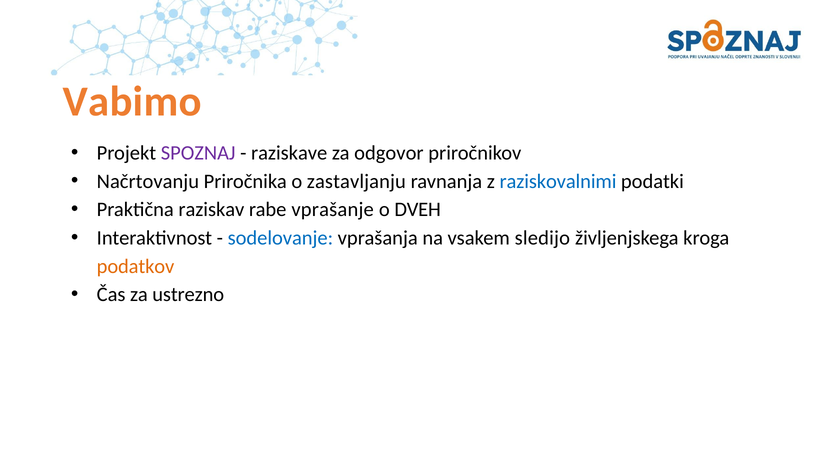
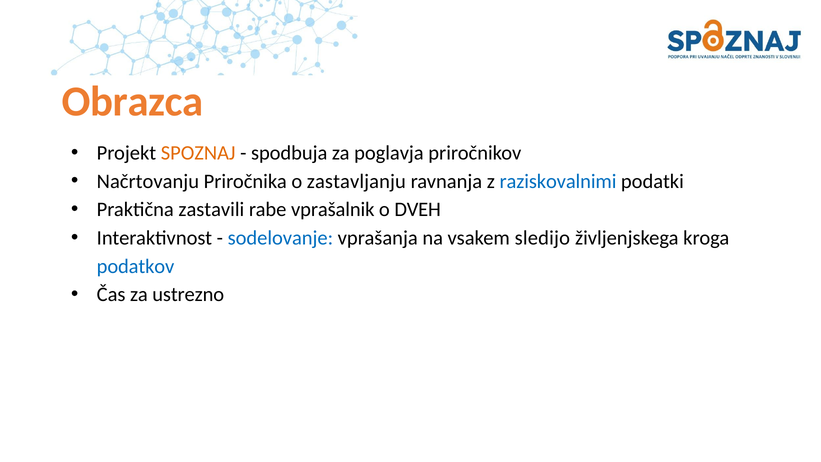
Vabimo: Vabimo -> Obrazca
SPOZNAJ colour: purple -> orange
raziskave: raziskave -> spodbuja
odgovor: odgovor -> poglavja
raziskav: raziskav -> zastavili
vprašanje: vprašanje -> vprašalnik
podatkov colour: orange -> blue
